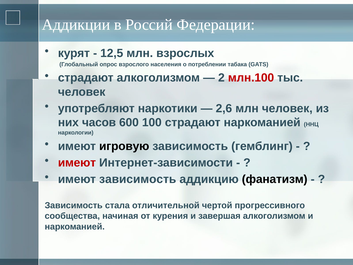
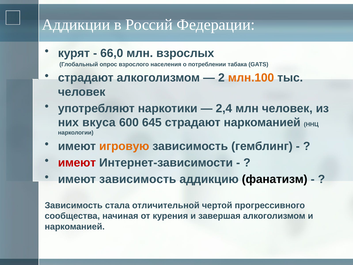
12,5: 12,5 -> 66,0
млн.100 colour: red -> orange
2,6: 2,6 -> 2,4
часов: часов -> вкуса
100: 100 -> 645
игровую colour: black -> orange
